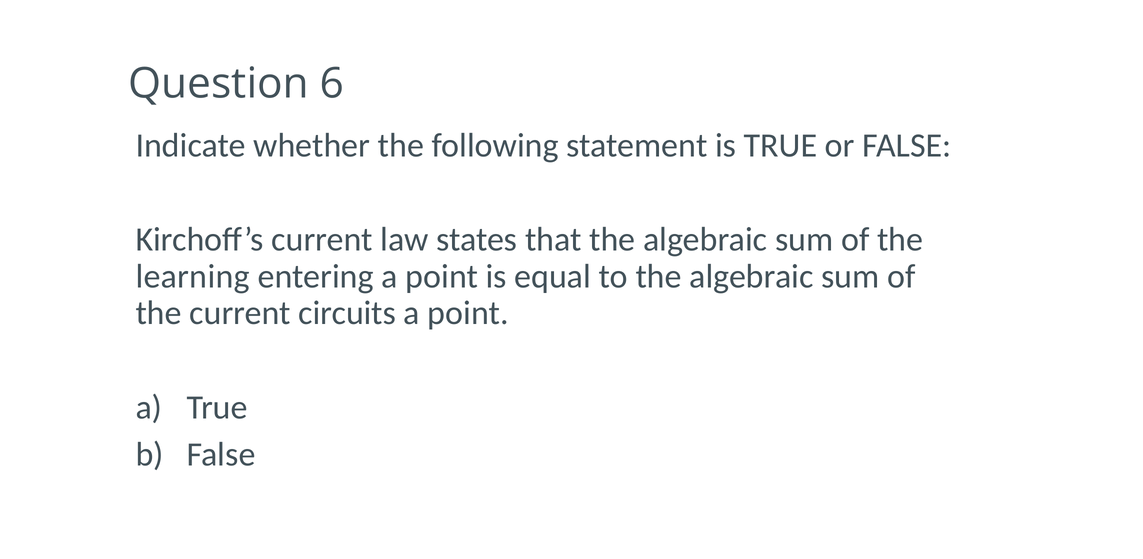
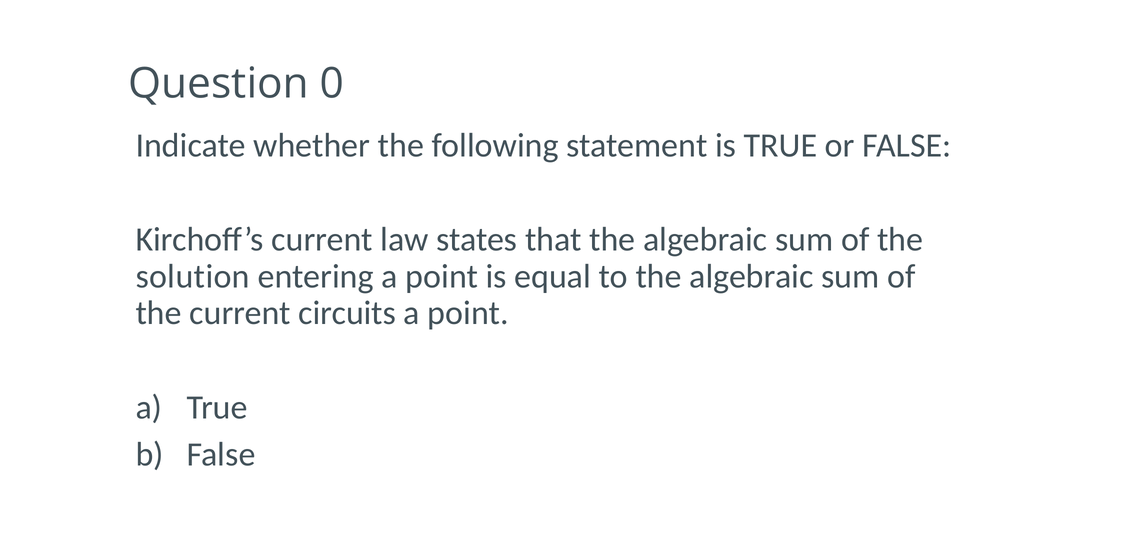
6: 6 -> 0
learning: learning -> solution
